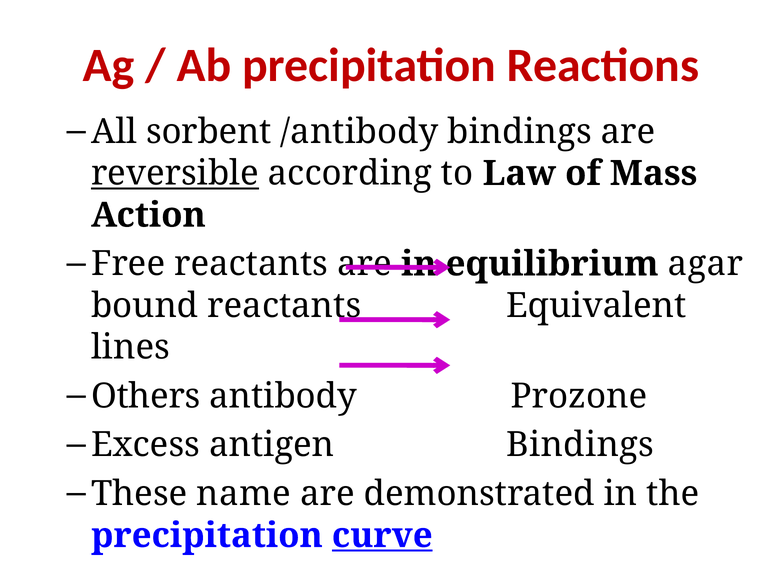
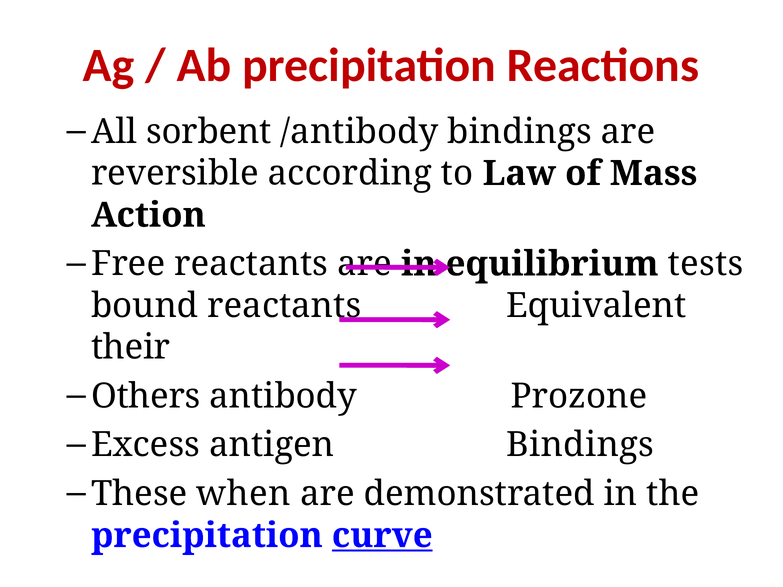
reversible underline: present -> none
agar: agar -> tests
lines: lines -> their
name: name -> when
